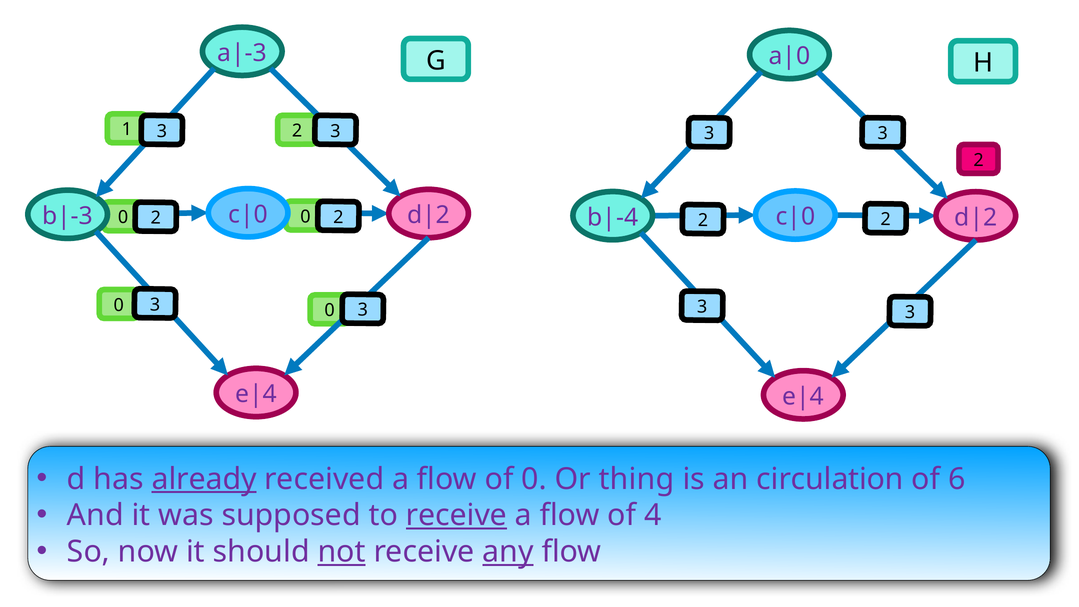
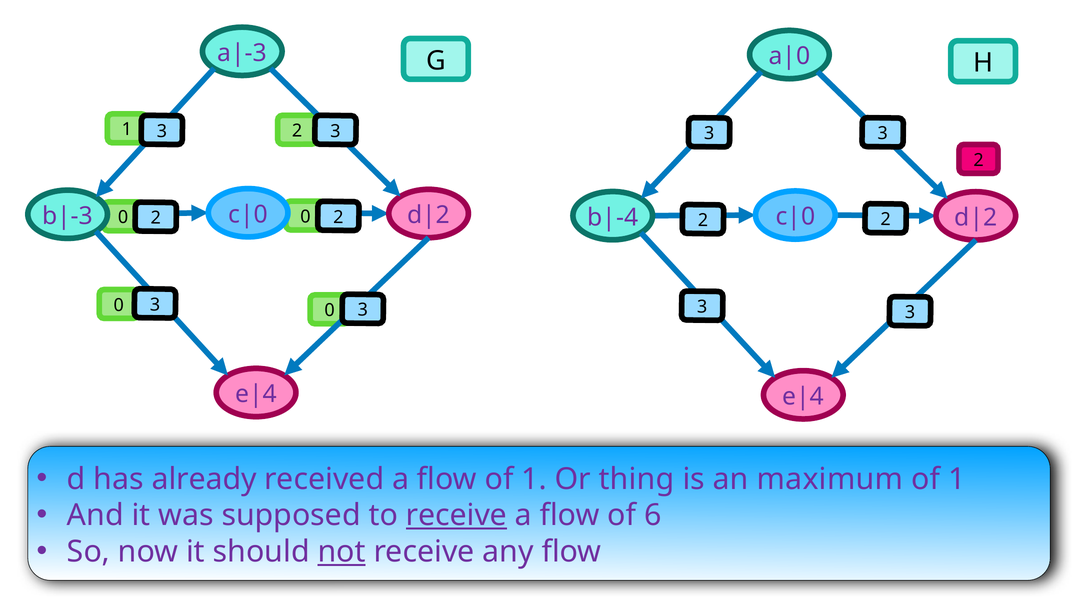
already underline: present -> none
flow of 0: 0 -> 1
circulation: circulation -> maximum
6 at (957, 479): 6 -> 1
4: 4 -> 6
any underline: present -> none
